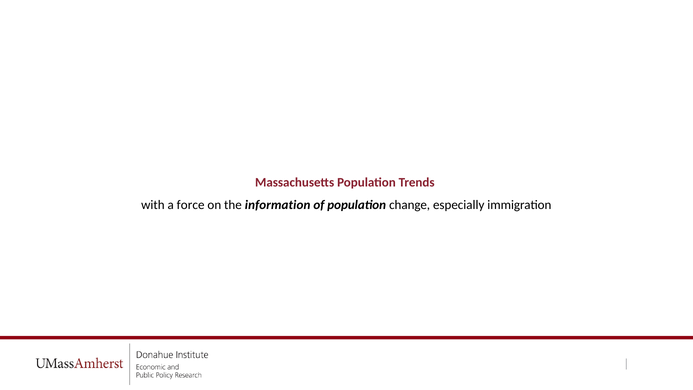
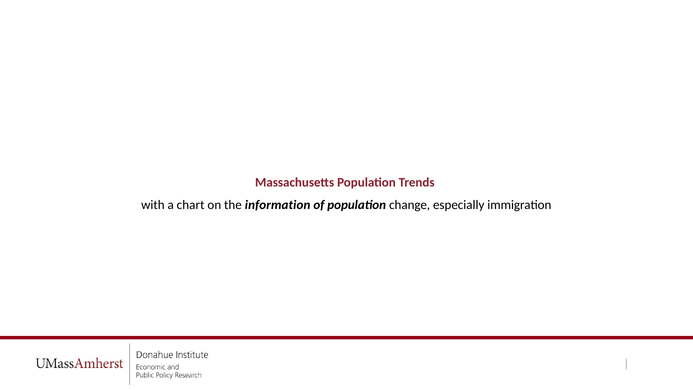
force: force -> chart
